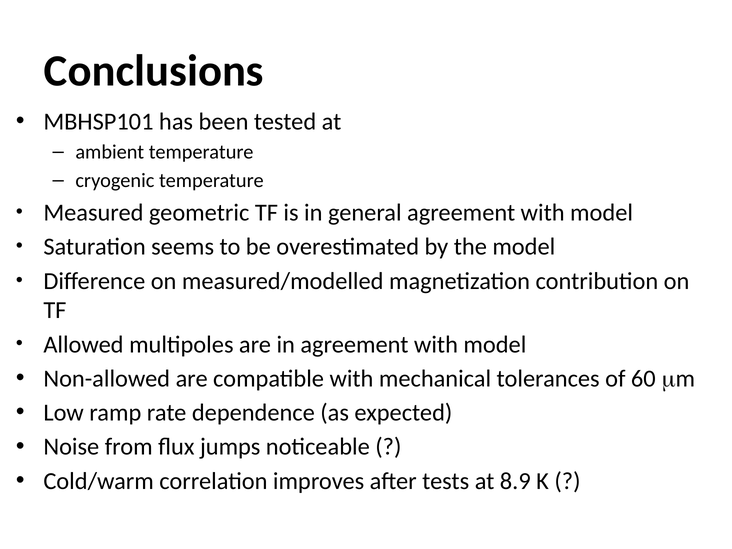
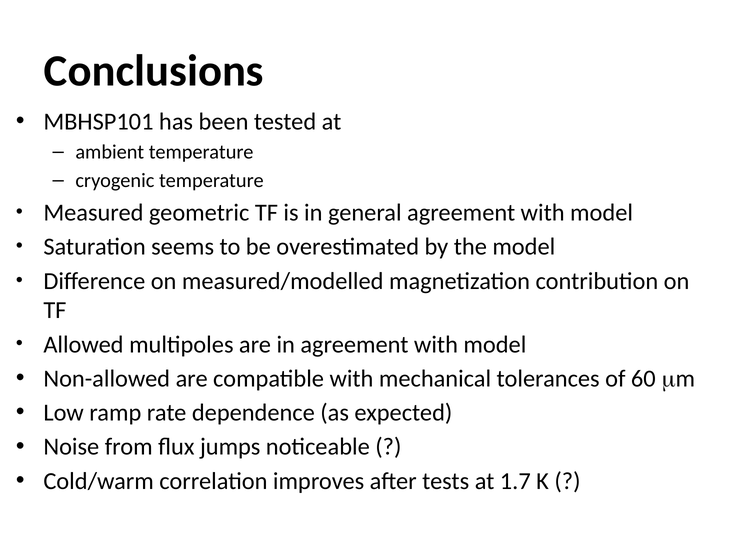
8.9: 8.9 -> 1.7
